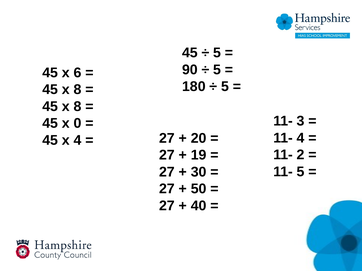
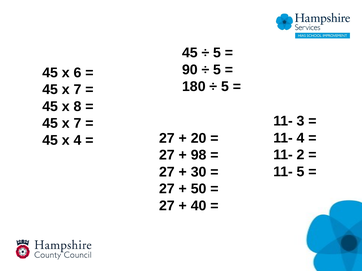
8 at (78, 90): 8 -> 7
0 at (78, 124): 0 -> 7
19: 19 -> 98
